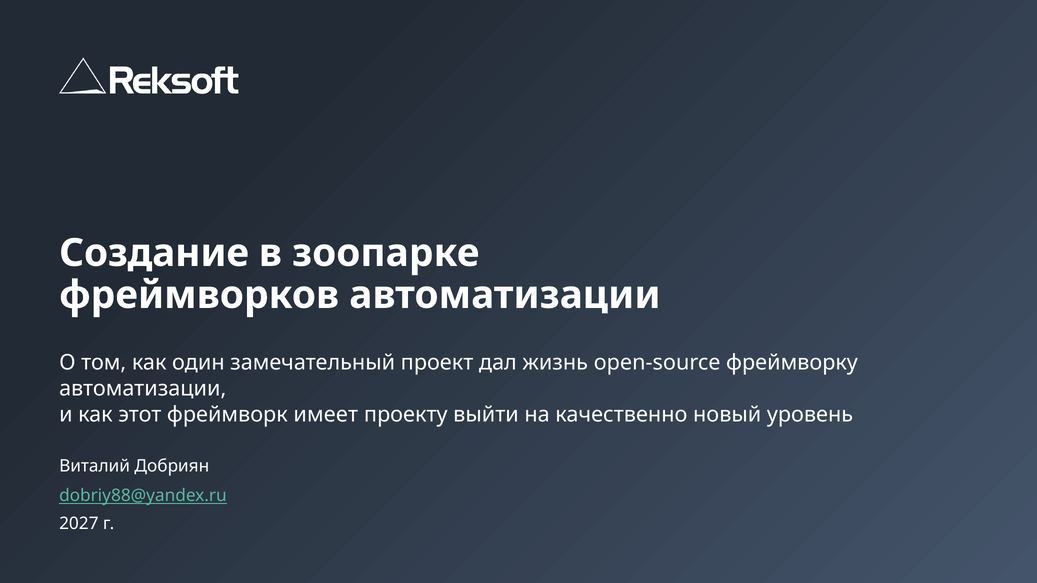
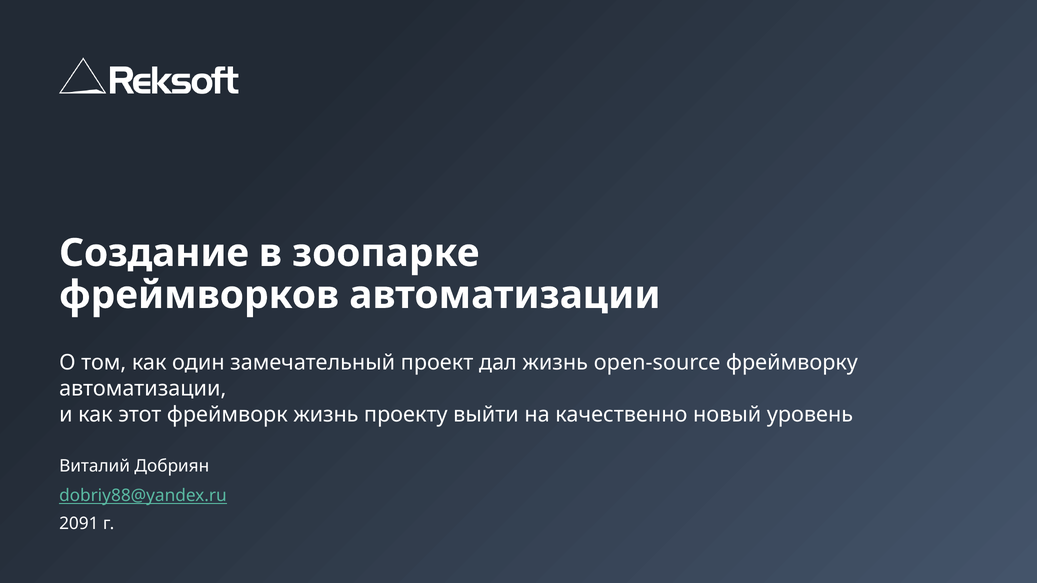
фреймворк имеет: имеет -> жизнь
2027: 2027 -> 2091
